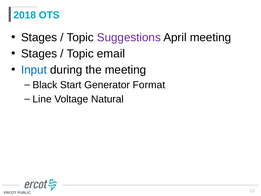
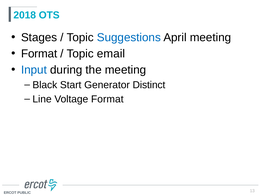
Suggestions colour: purple -> blue
Stages at (39, 54): Stages -> Format
Format: Format -> Distinct
Voltage Natural: Natural -> Format
